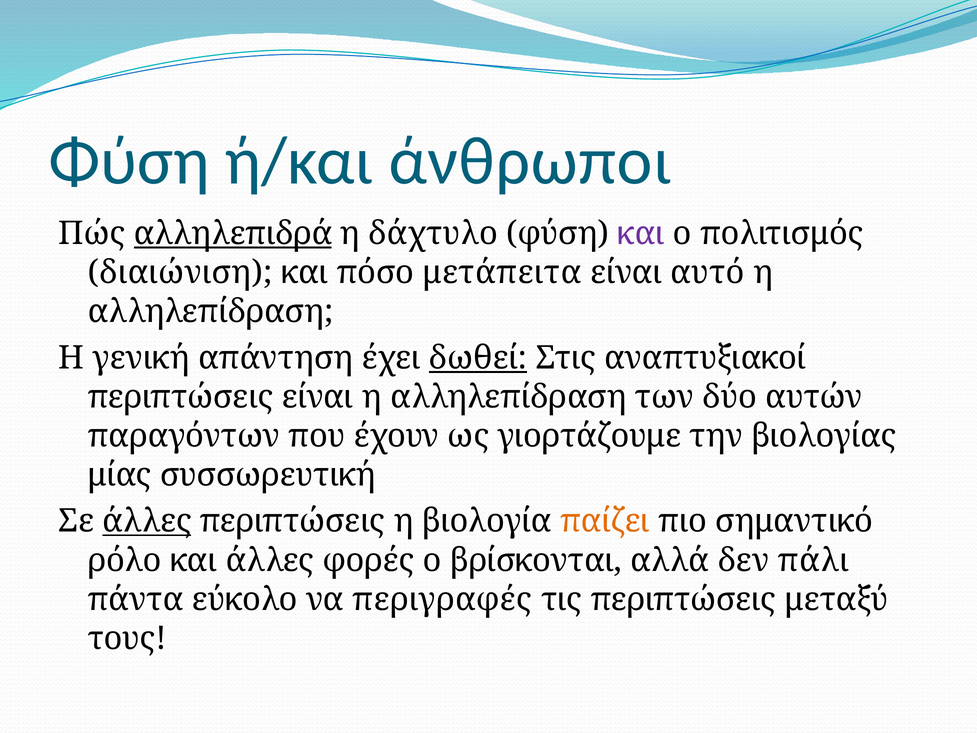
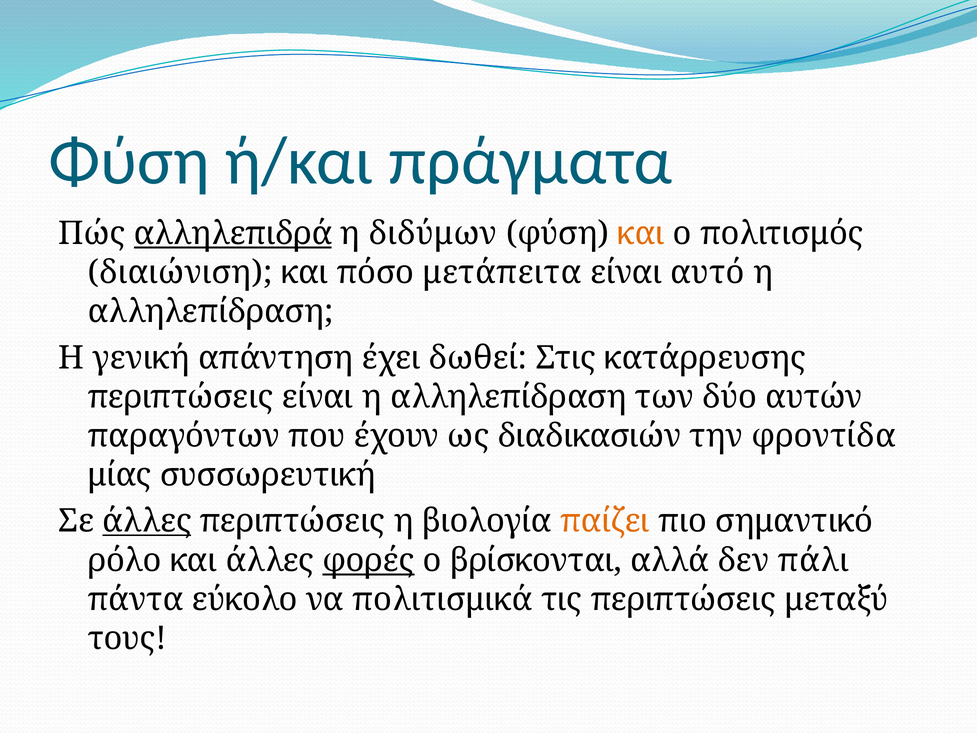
άνθρωποι: άνθρωποι -> πράγματα
δάχτυλο: δάχτυλο -> διδύμων
και at (641, 233) colour: purple -> orange
δωθεί underline: present -> none
αναπτυξιακοί: αναπτυξιακοί -> κατάρρευσης
γιορτάζουμε: γιορτάζουμε -> διαδικασιών
βιολογίας: βιολογίας -> φροντίδα
φορές underline: none -> present
περιγραφές: περιγραφές -> πολιτισμικά
